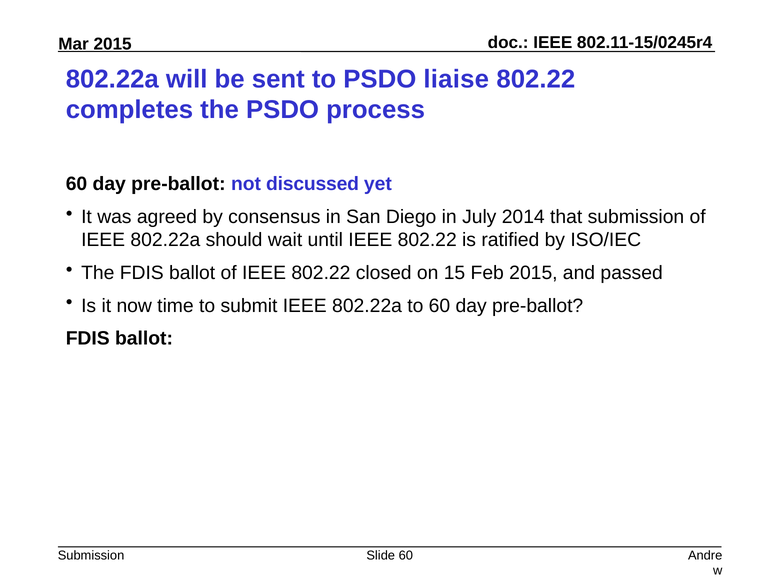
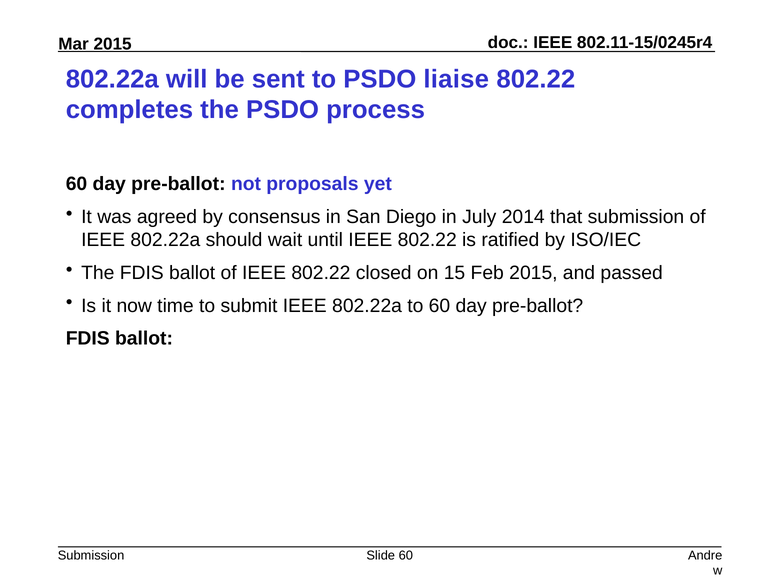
discussed: discussed -> proposals
